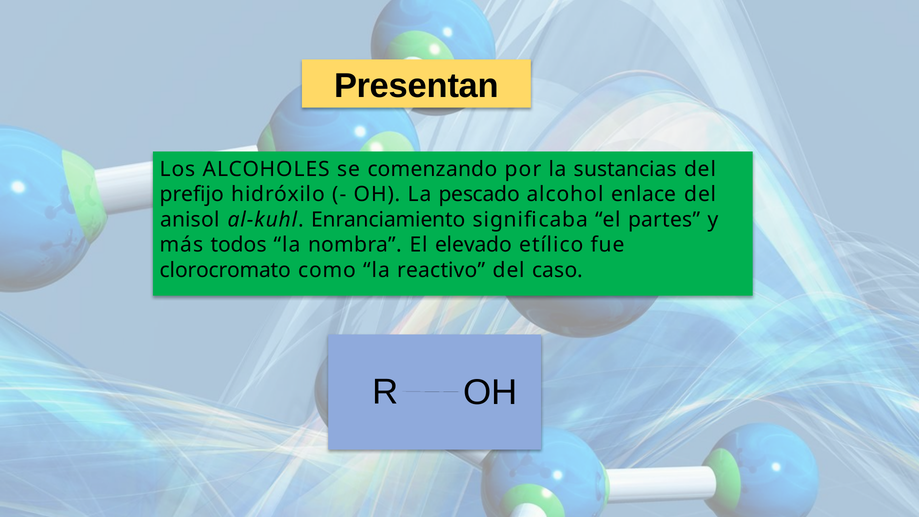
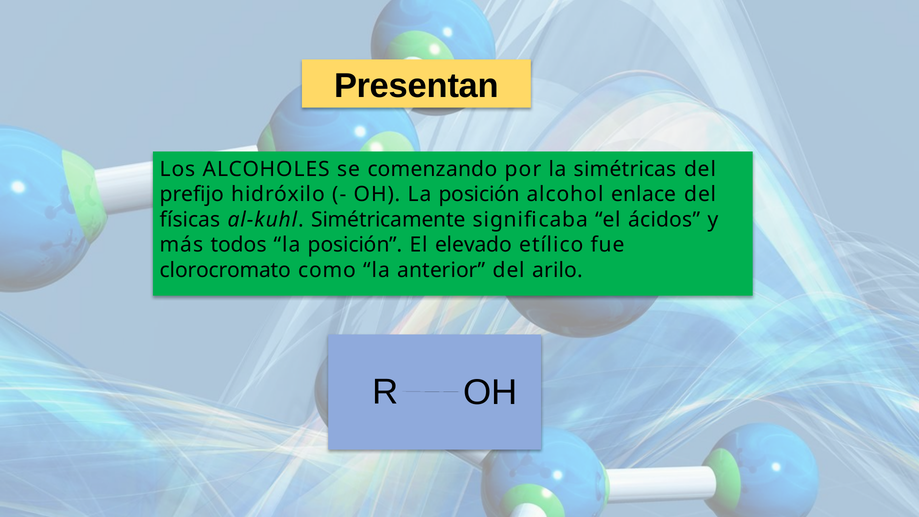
sustancias: sustancias -> simétricas
OH La pescado: pescado -> posición
anisol: anisol -> físicas
Enranciamiento: Enranciamiento -> Simétricamente
partes: partes -> ácidos
nombra at (355, 245): nombra -> posición
reactivo: reactivo -> anterior
caso: caso -> arilo
